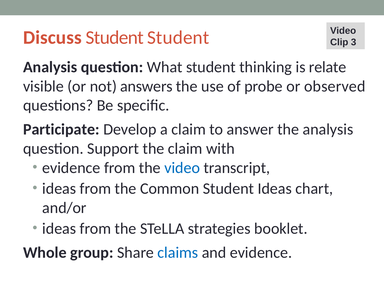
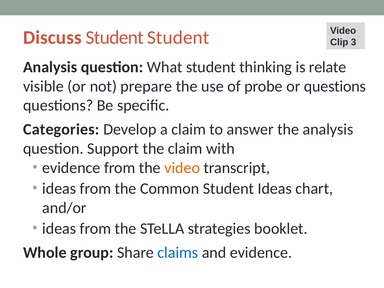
answers: answers -> prepare
or observed: observed -> questions
Participate: Participate -> Categories
video at (182, 168) colour: blue -> orange
